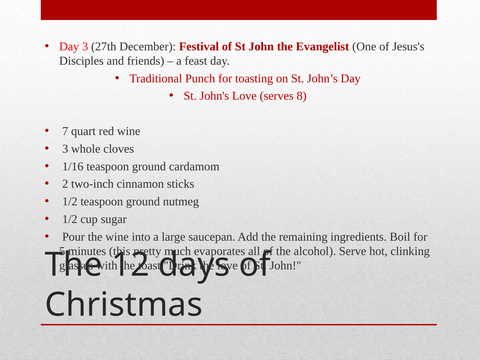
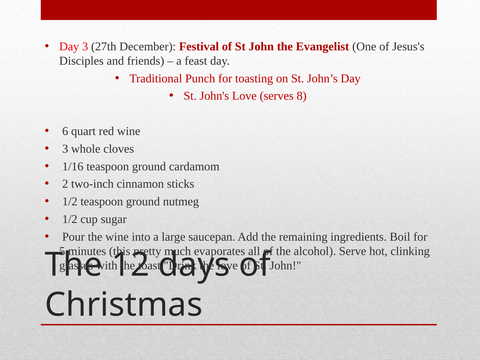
7: 7 -> 6
